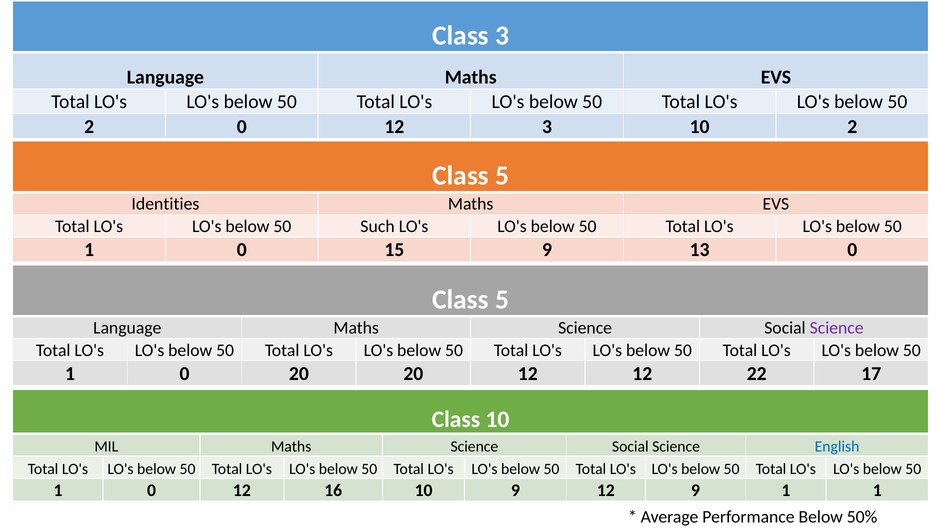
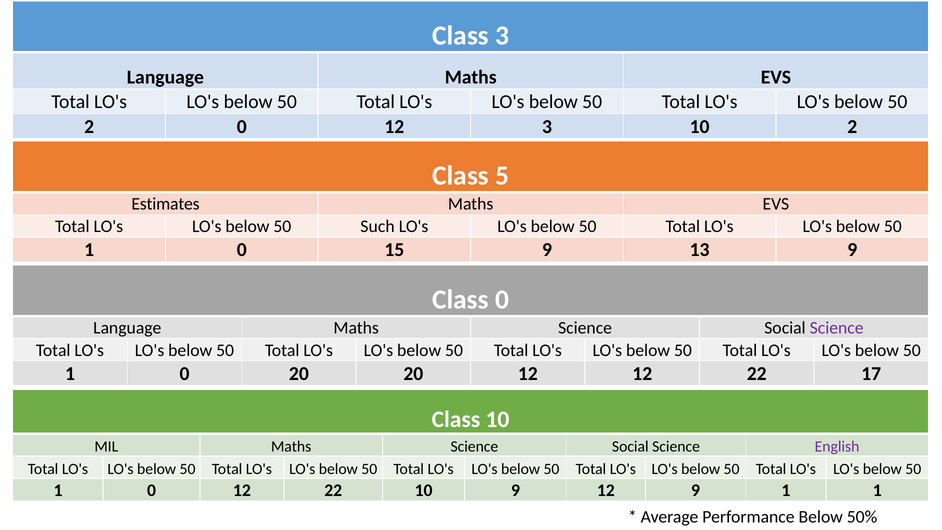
Identities: Identities -> Estimates
13 0: 0 -> 9
5 at (502, 300): 5 -> 0
English colour: blue -> purple
0 12 16: 16 -> 22
